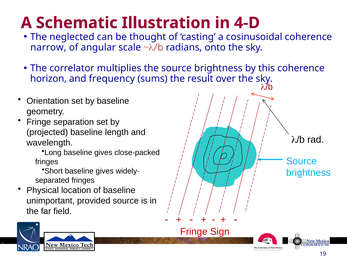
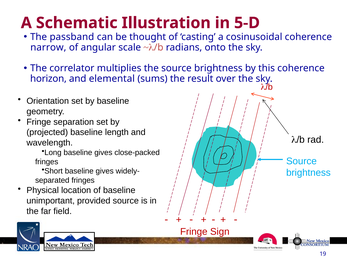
4-D: 4-D -> 5-D
neglected: neglected -> passband
frequency: frequency -> elemental
